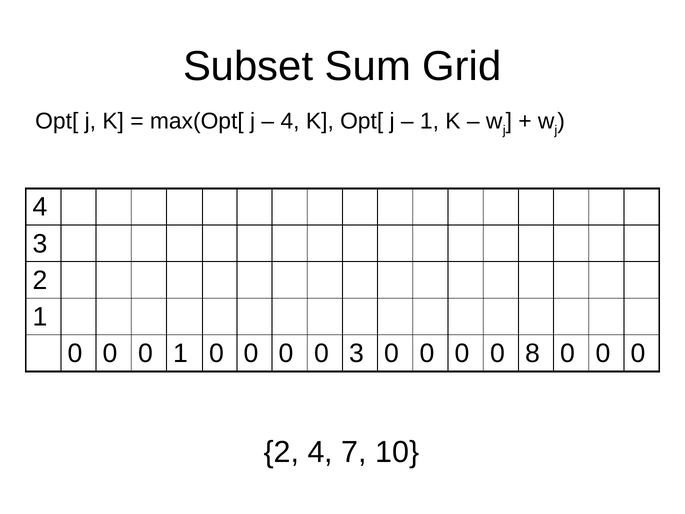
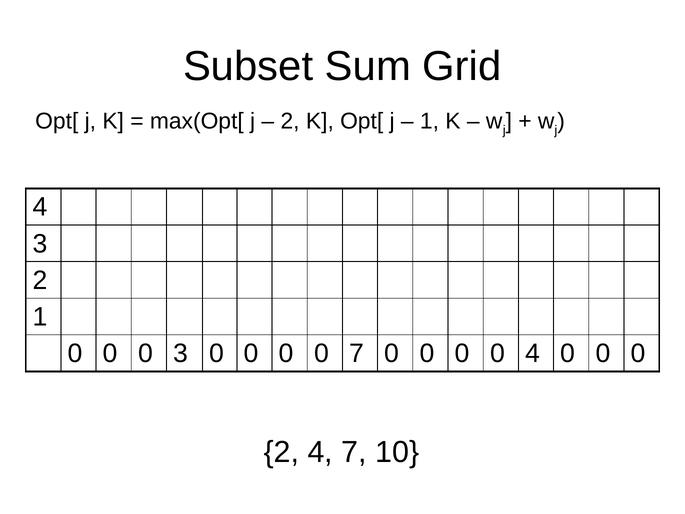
4 at (290, 121): 4 -> 2
0 1: 1 -> 3
0 3: 3 -> 7
0 8: 8 -> 4
